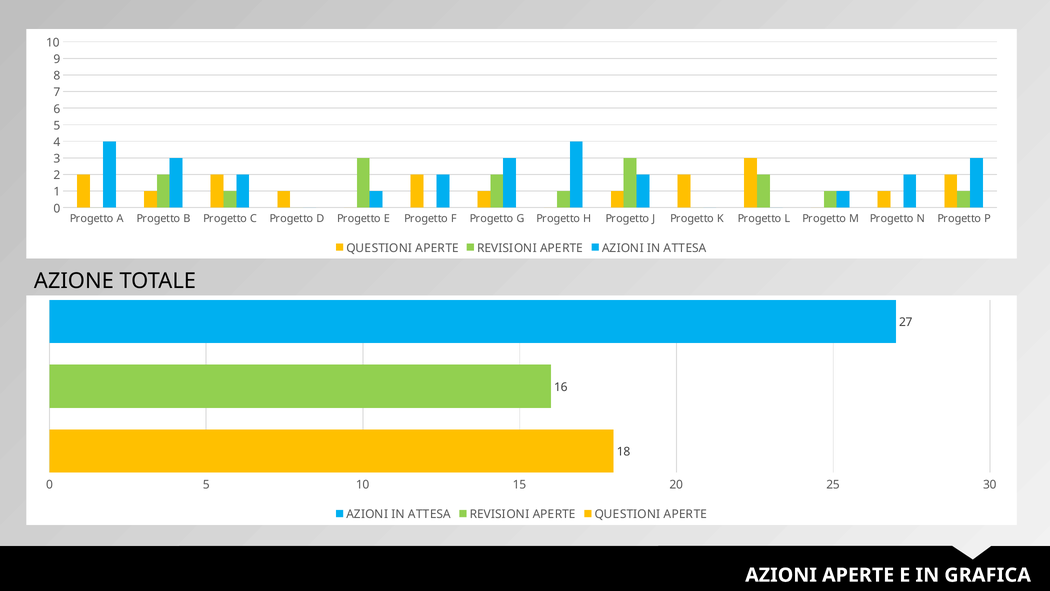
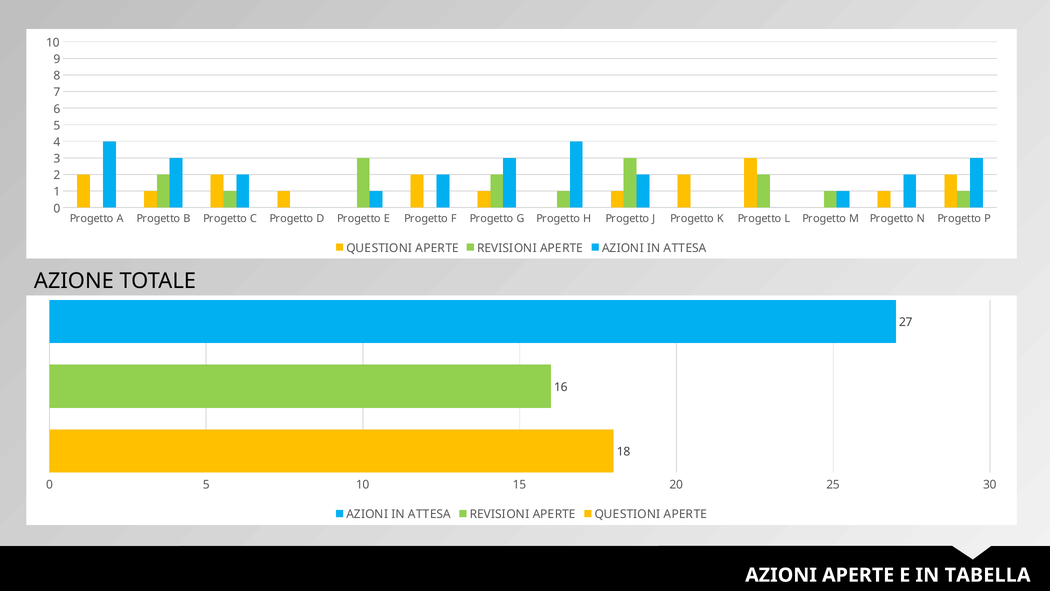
GRAFICA: GRAFICA -> TABELLA
